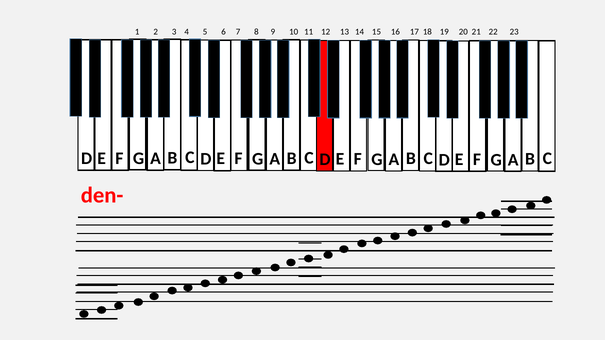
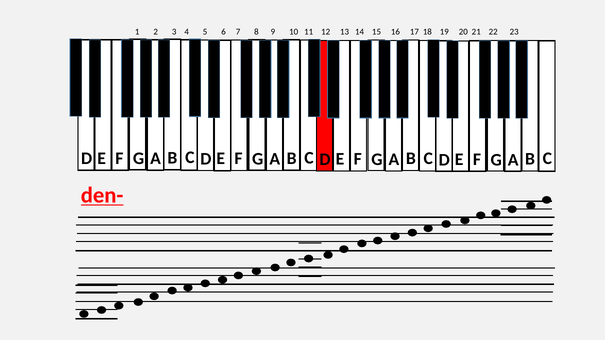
den- underline: none -> present
